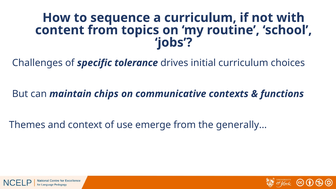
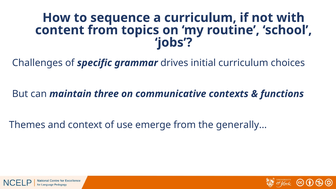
tolerance: tolerance -> grammar
chips: chips -> three
